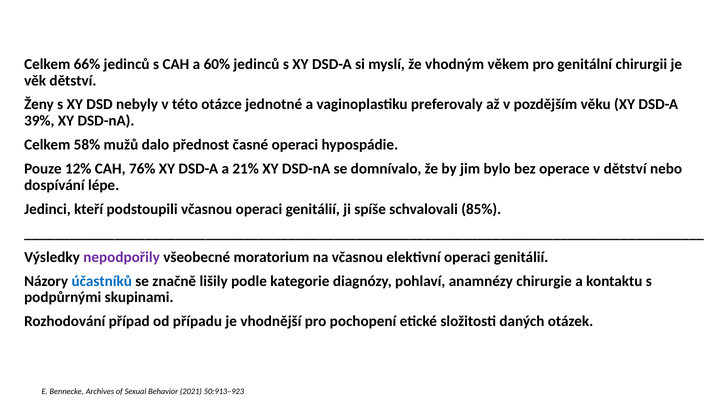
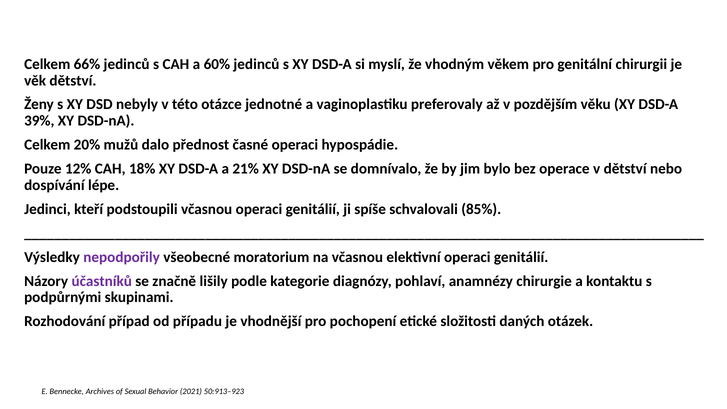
58%: 58% -> 20%
76%: 76% -> 18%
účastníků colour: blue -> purple
